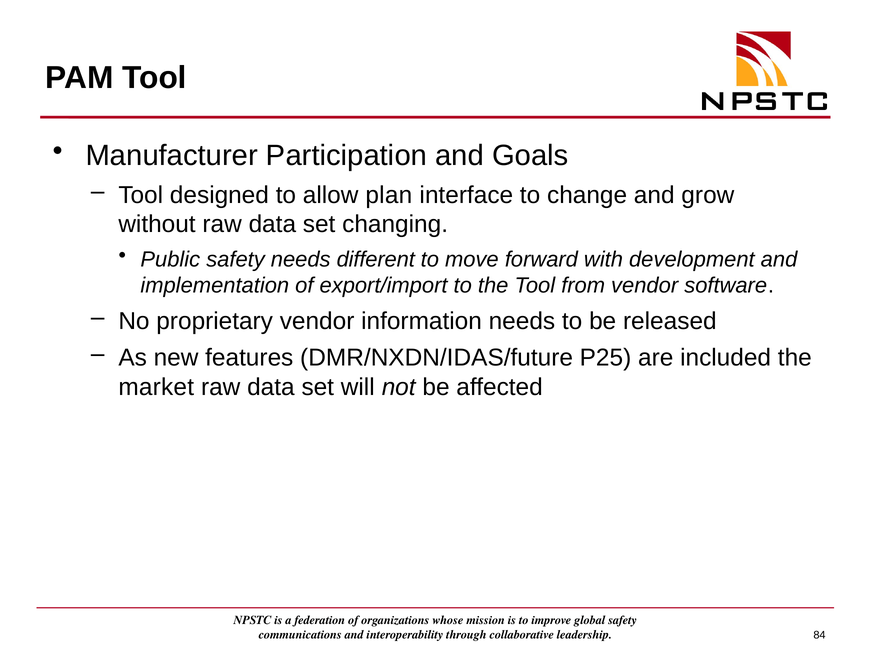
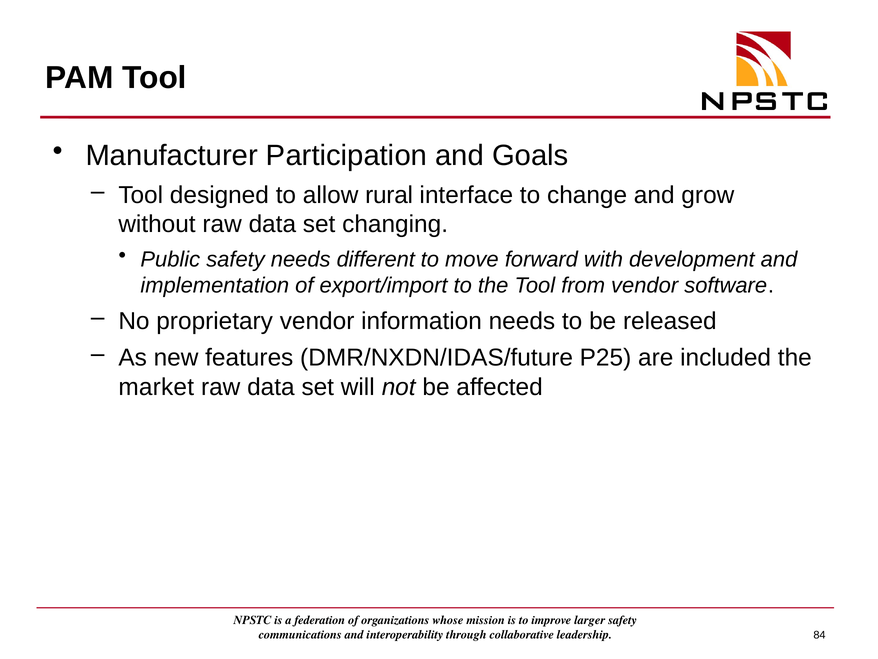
plan: plan -> rural
global: global -> larger
